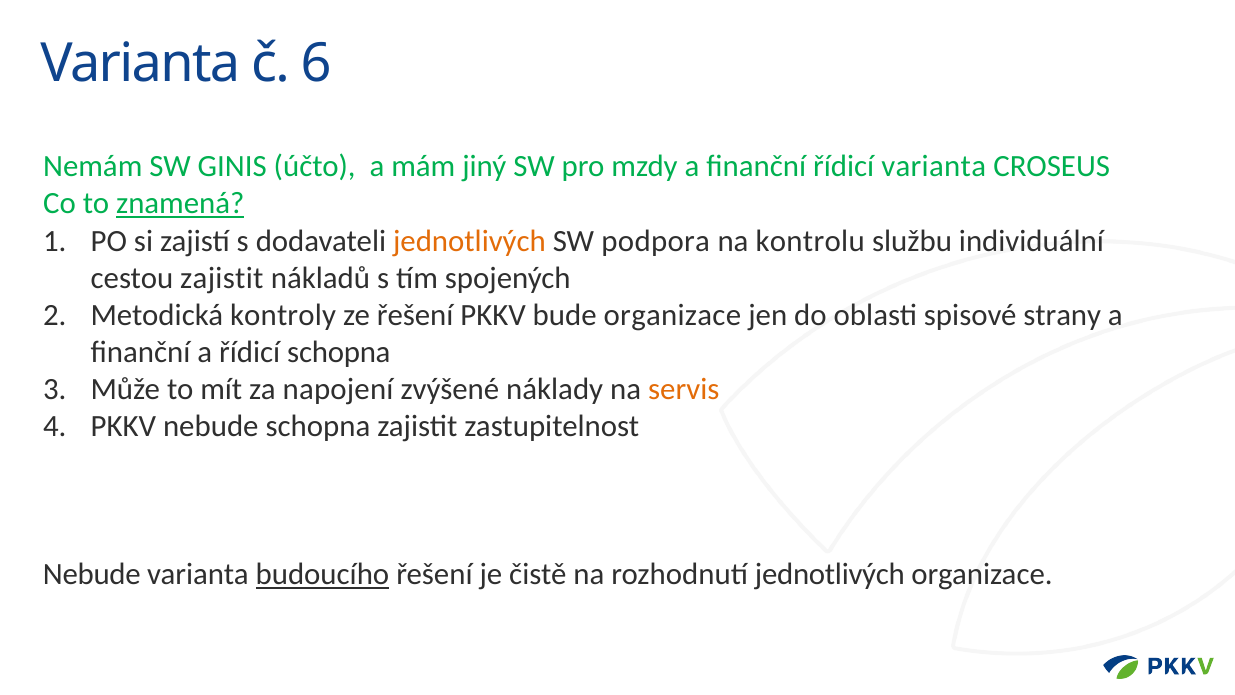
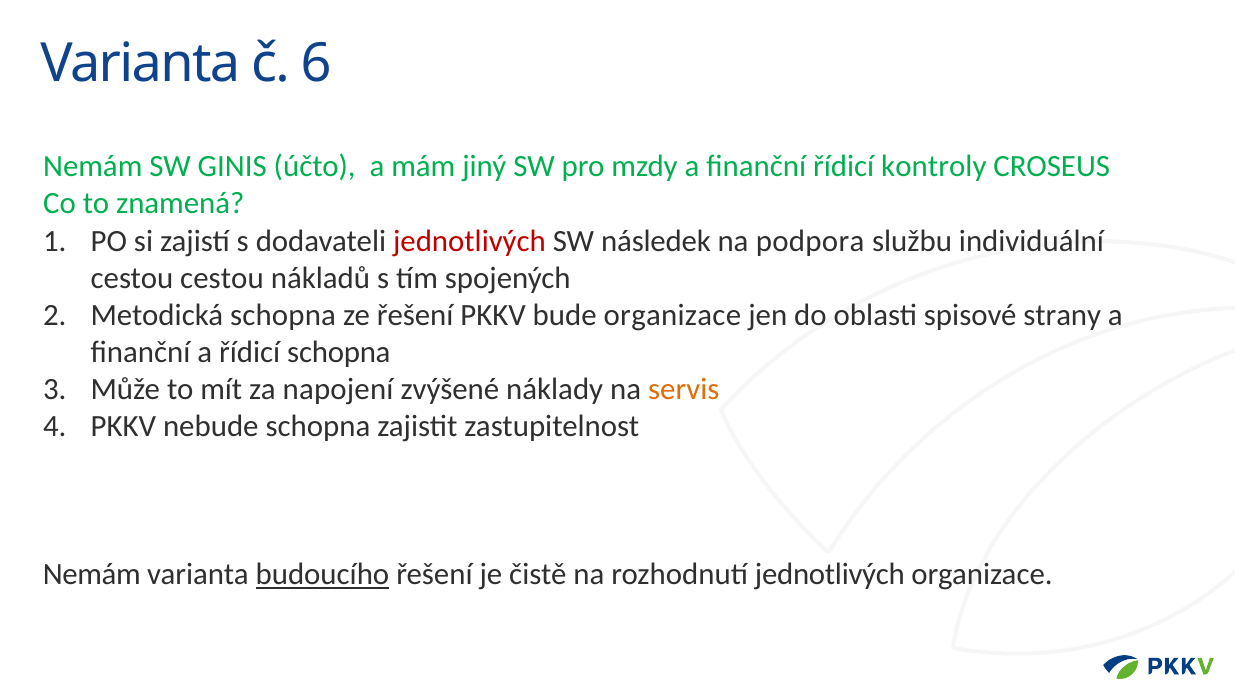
řídicí varianta: varianta -> kontroly
znamená underline: present -> none
jednotlivých at (469, 241) colour: orange -> red
podpora: podpora -> následek
kontrolu: kontrolu -> podpora
cestou zajistit: zajistit -> cestou
Metodická kontroly: kontroly -> schopna
Nebude at (92, 574): Nebude -> Nemám
